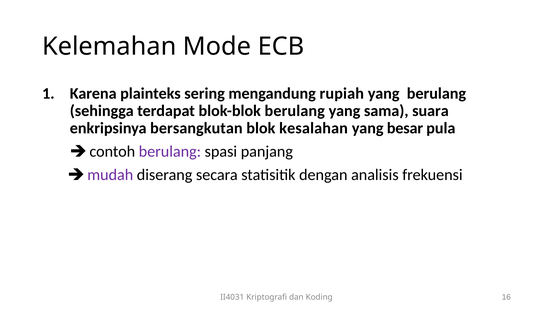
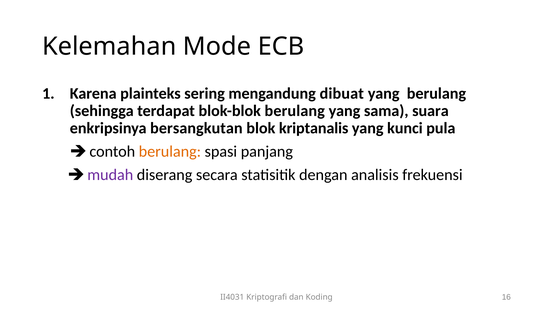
rupiah: rupiah -> dibuat
kesalahan: kesalahan -> kriptanalis
besar: besar -> kunci
berulang at (170, 152) colour: purple -> orange
